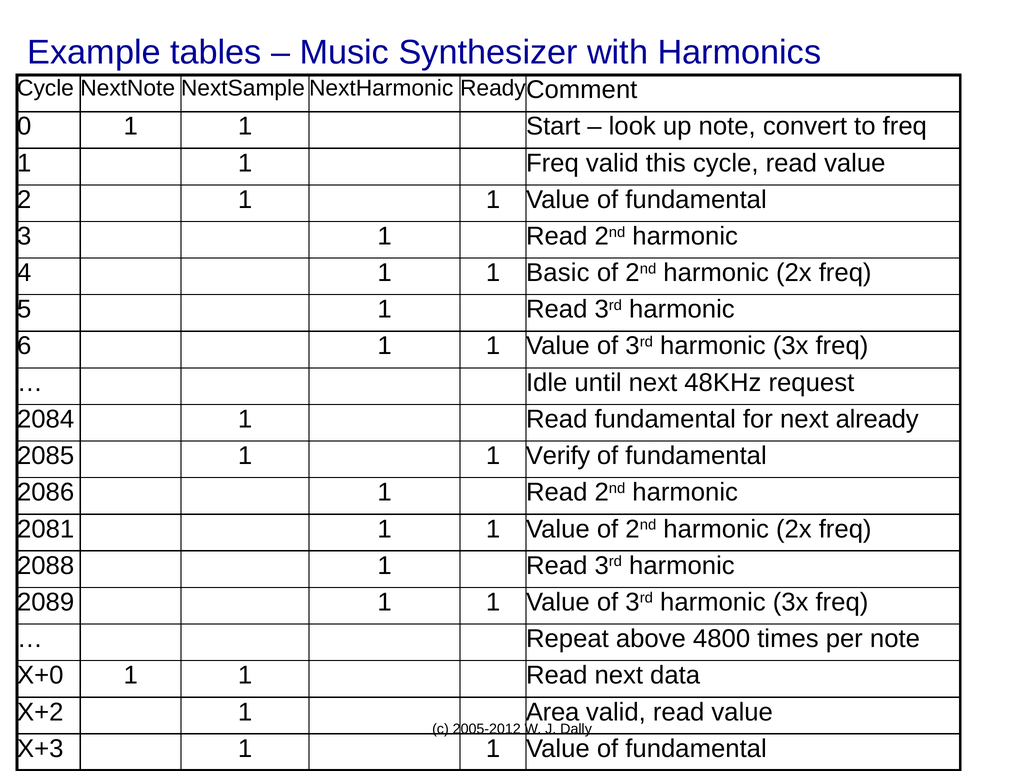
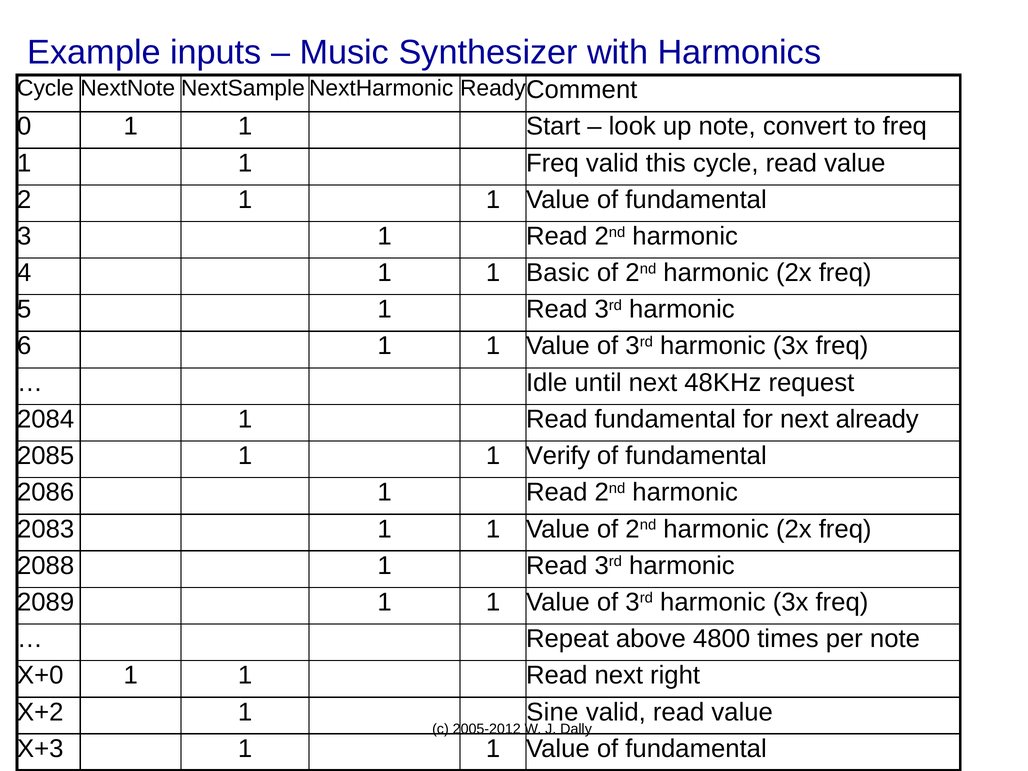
tables: tables -> inputs
2081: 2081 -> 2083
data: data -> right
Area: Area -> Sine
